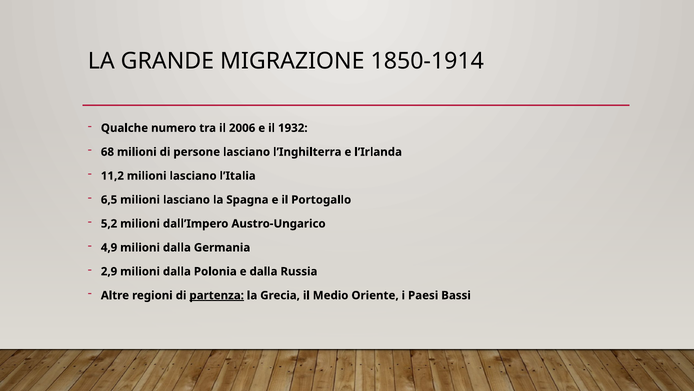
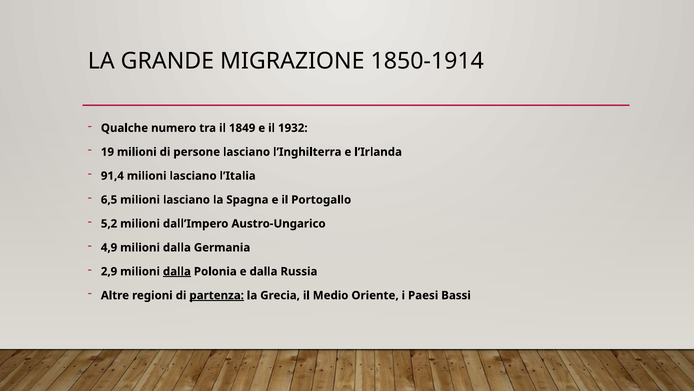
2006: 2006 -> 1849
68: 68 -> 19
11,2: 11,2 -> 91,4
dalla at (177, 271) underline: none -> present
